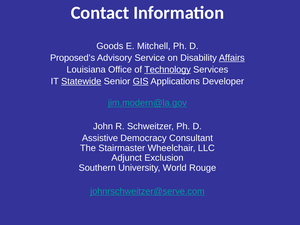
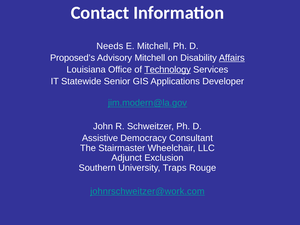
Goods: Goods -> Needs
Advisory Service: Service -> Mitchell
Statewide underline: present -> none
GIS underline: present -> none
World: World -> Traps
johnrschweitzer@serve.com: johnrschweitzer@serve.com -> johnrschweitzer@work.com
